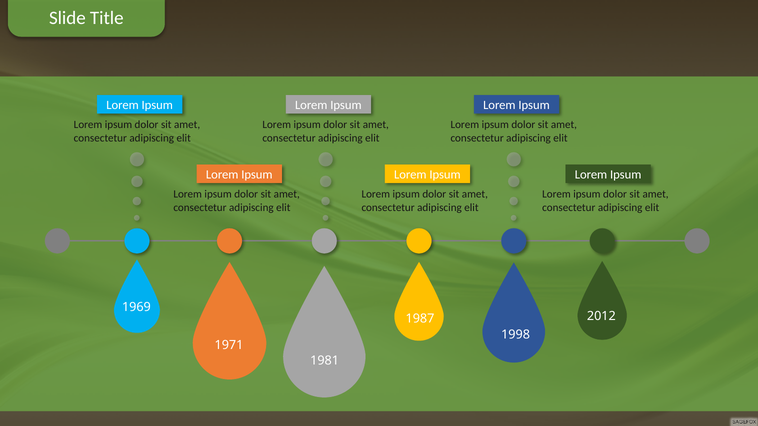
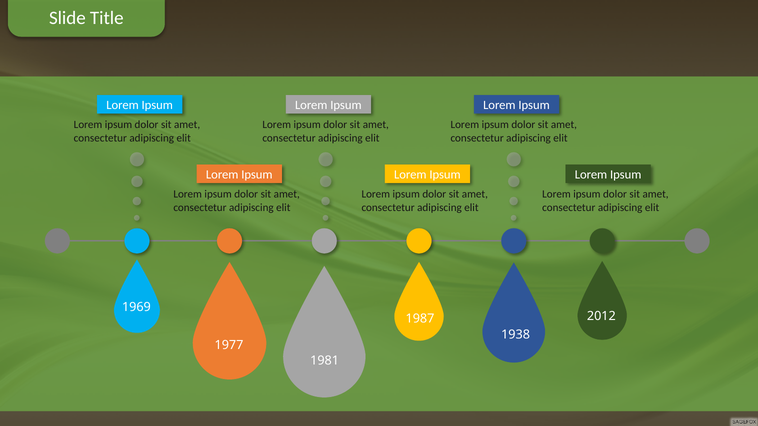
1998: 1998 -> 1938
1971: 1971 -> 1977
